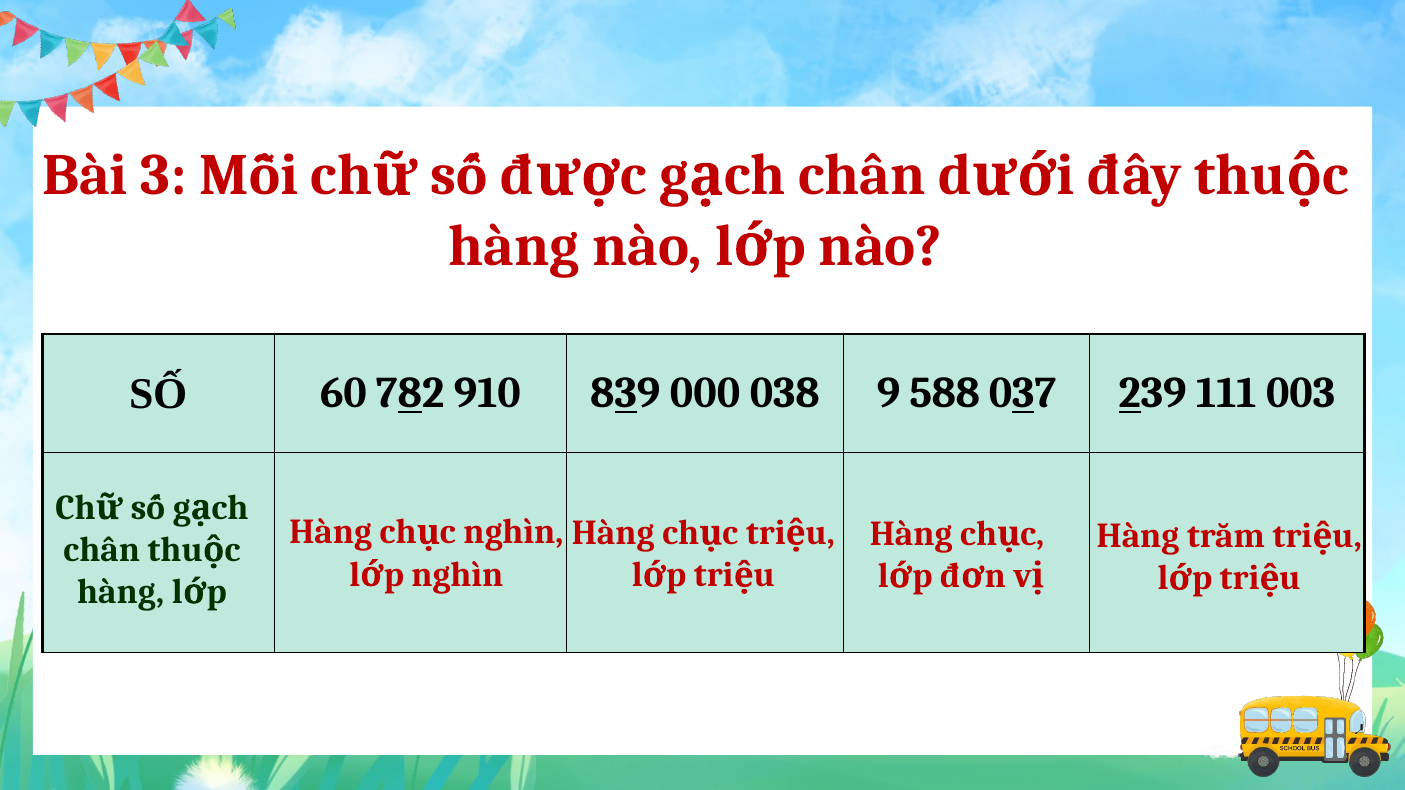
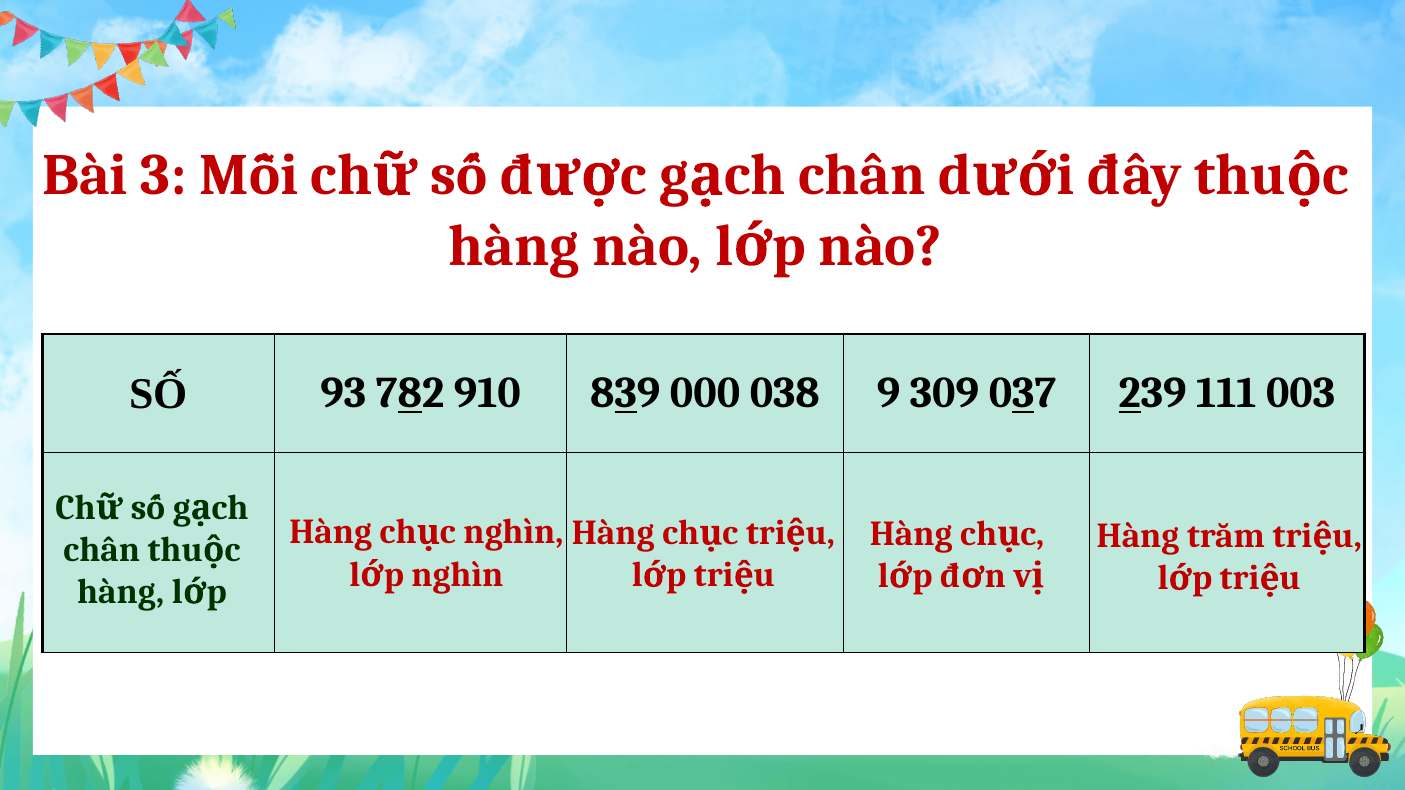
60: 60 -> 93
588: 588 -> 309
